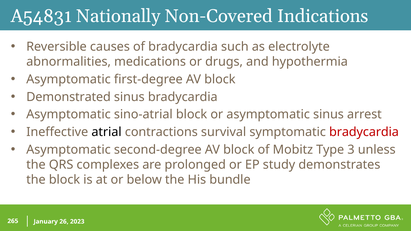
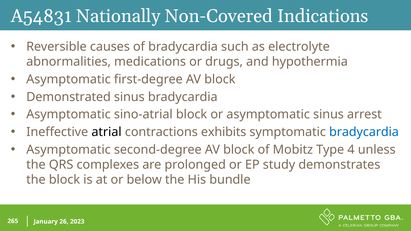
survival: survival -> exhibits
bradycardia at (364, 132) colour: red -> blue
3: 3 -> 4
